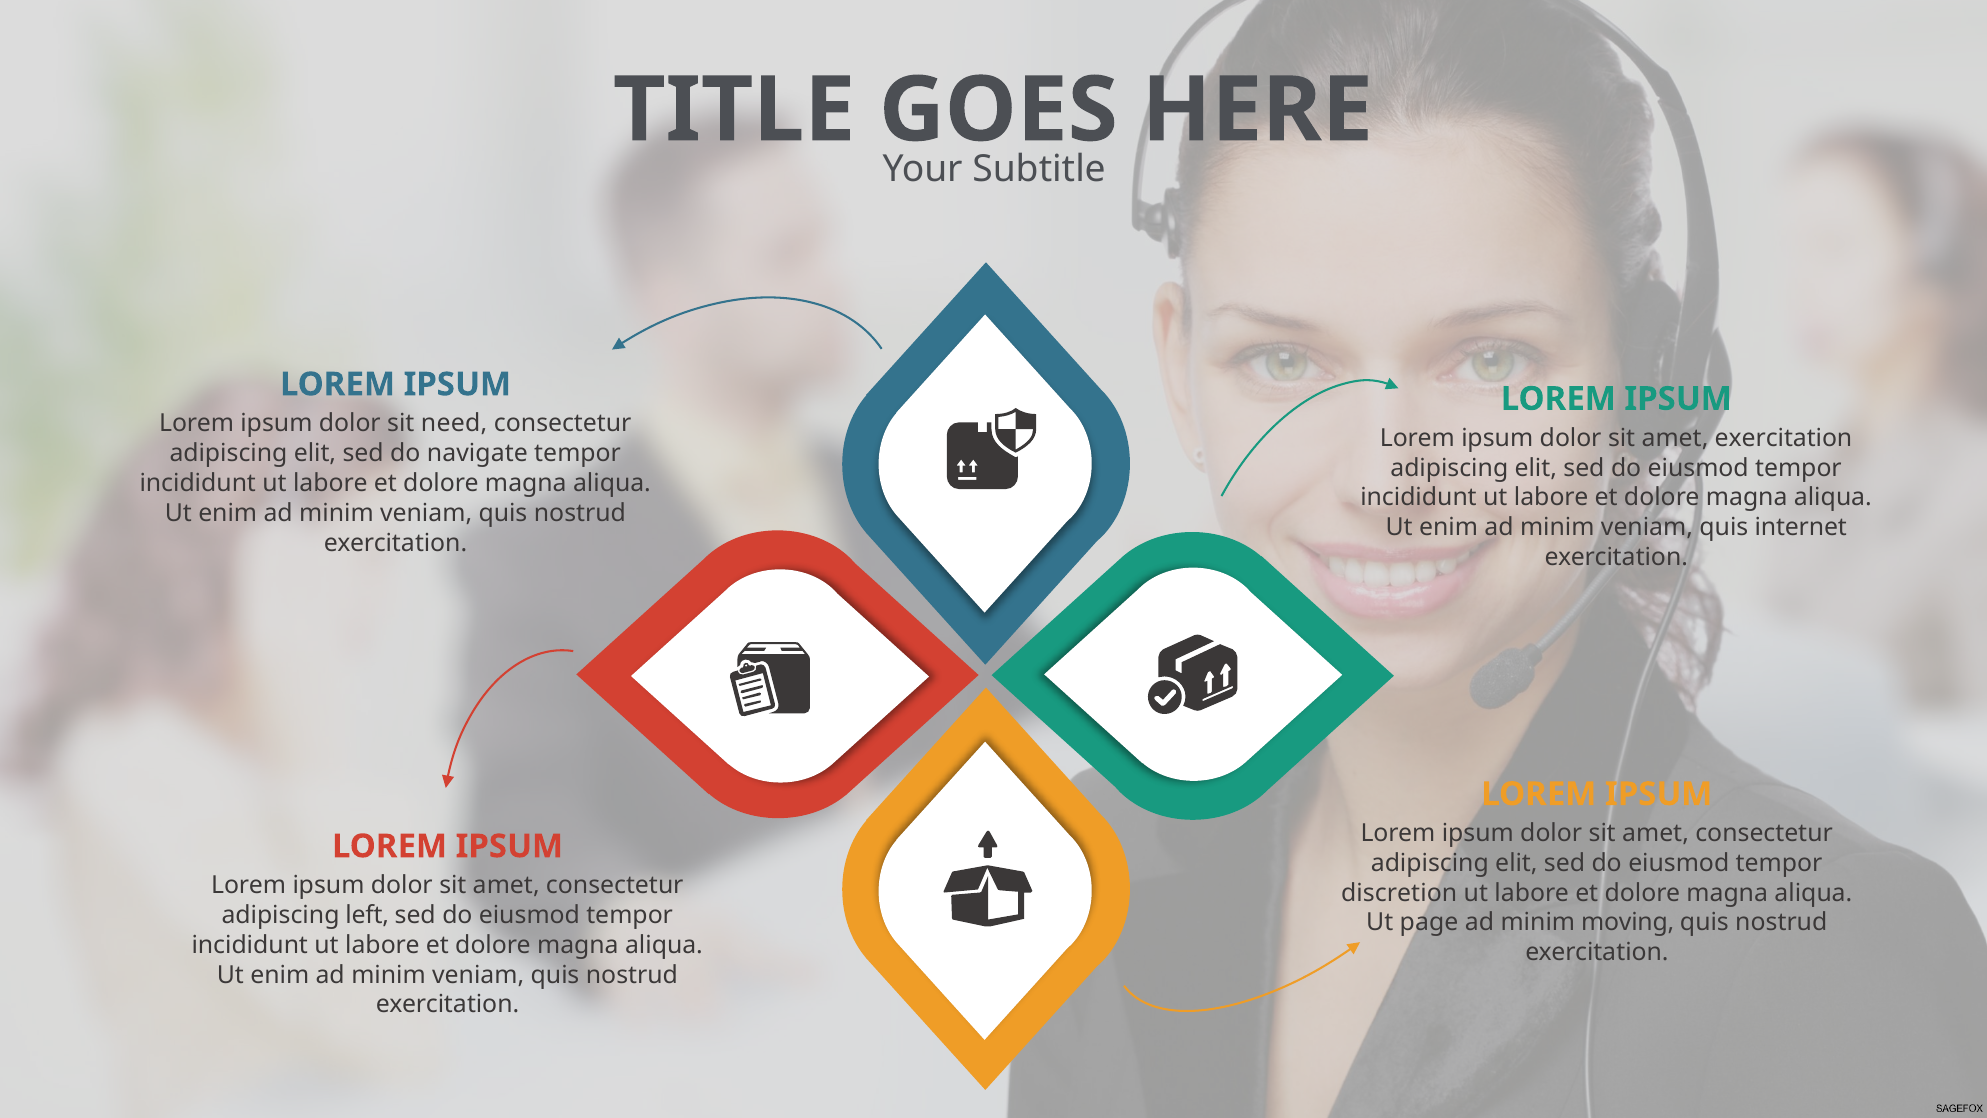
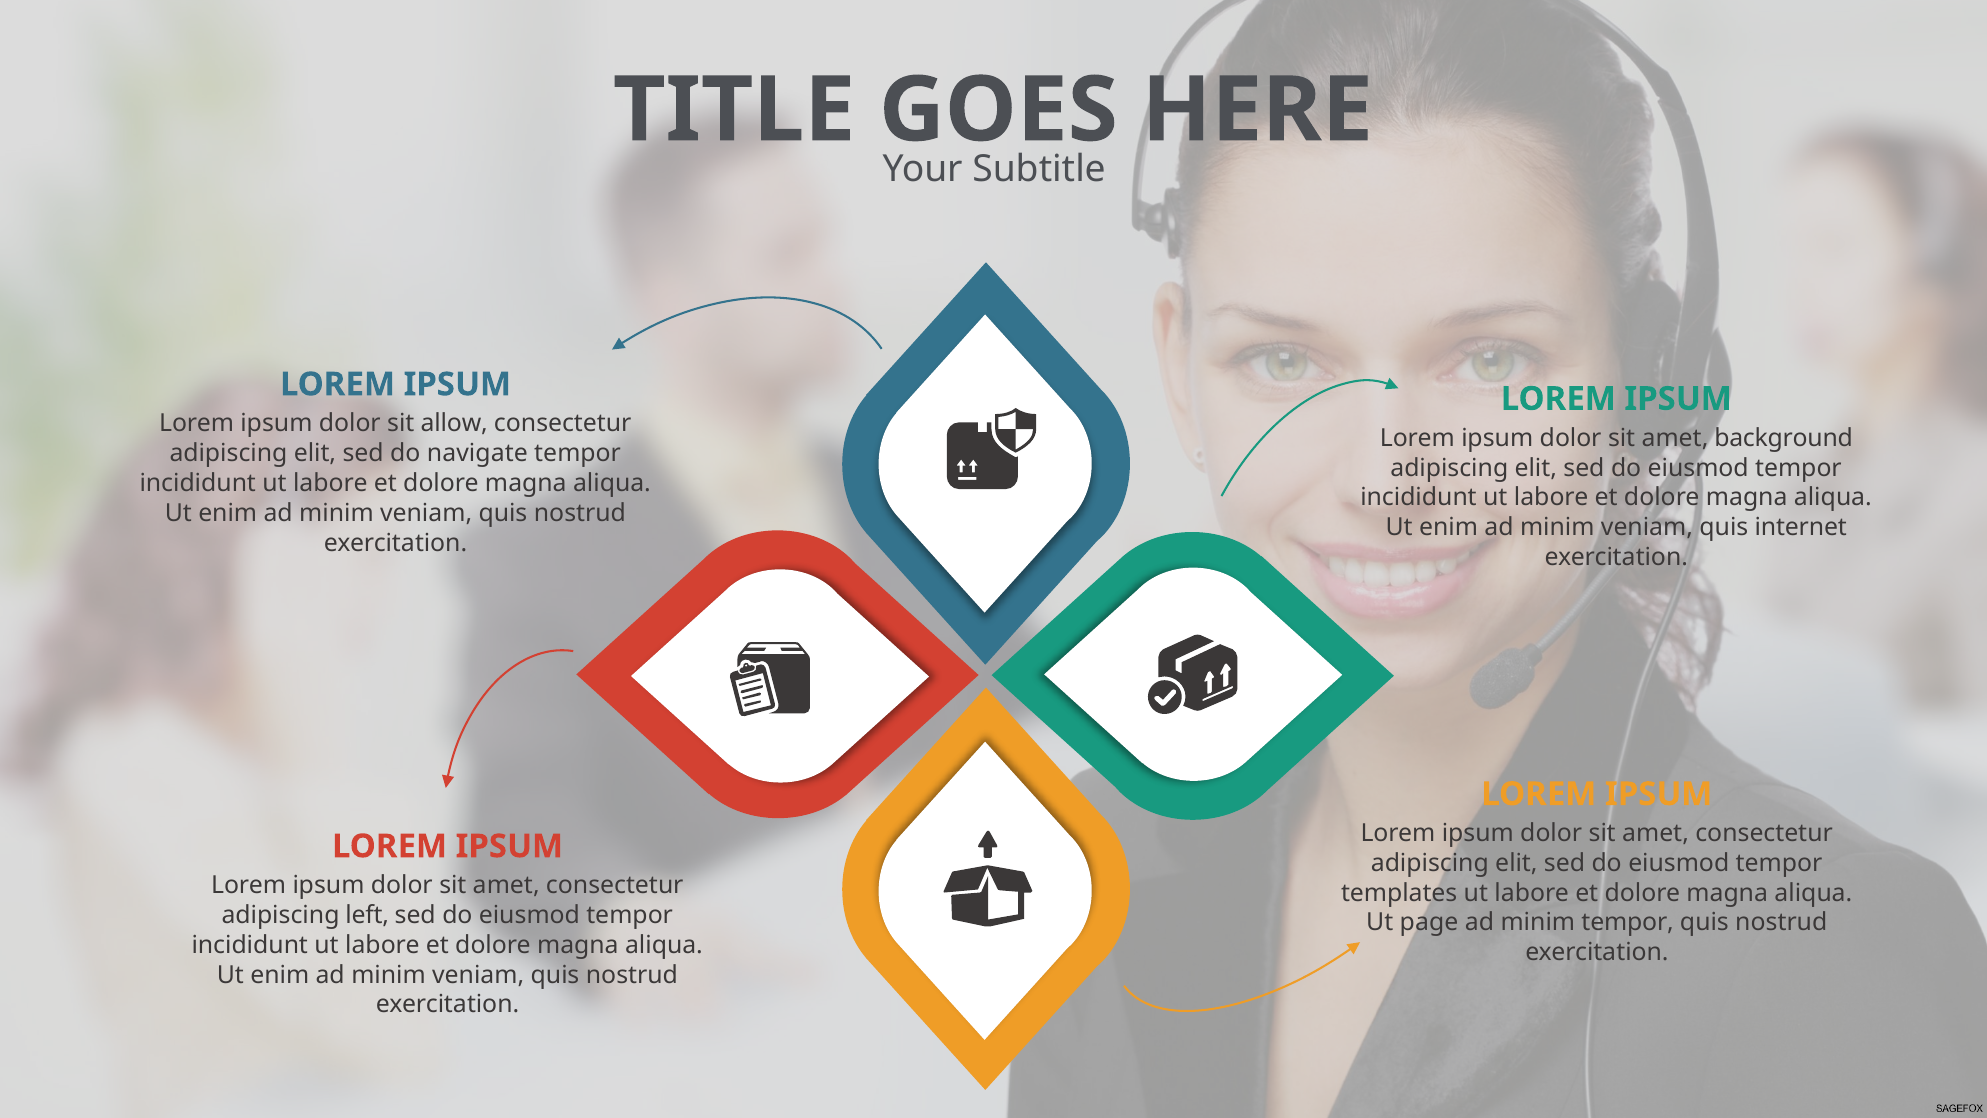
need: need -> allow
amet exercitation: exercitation -> background
discretion: discretion -> templates
minim moving: moving -> tempor
